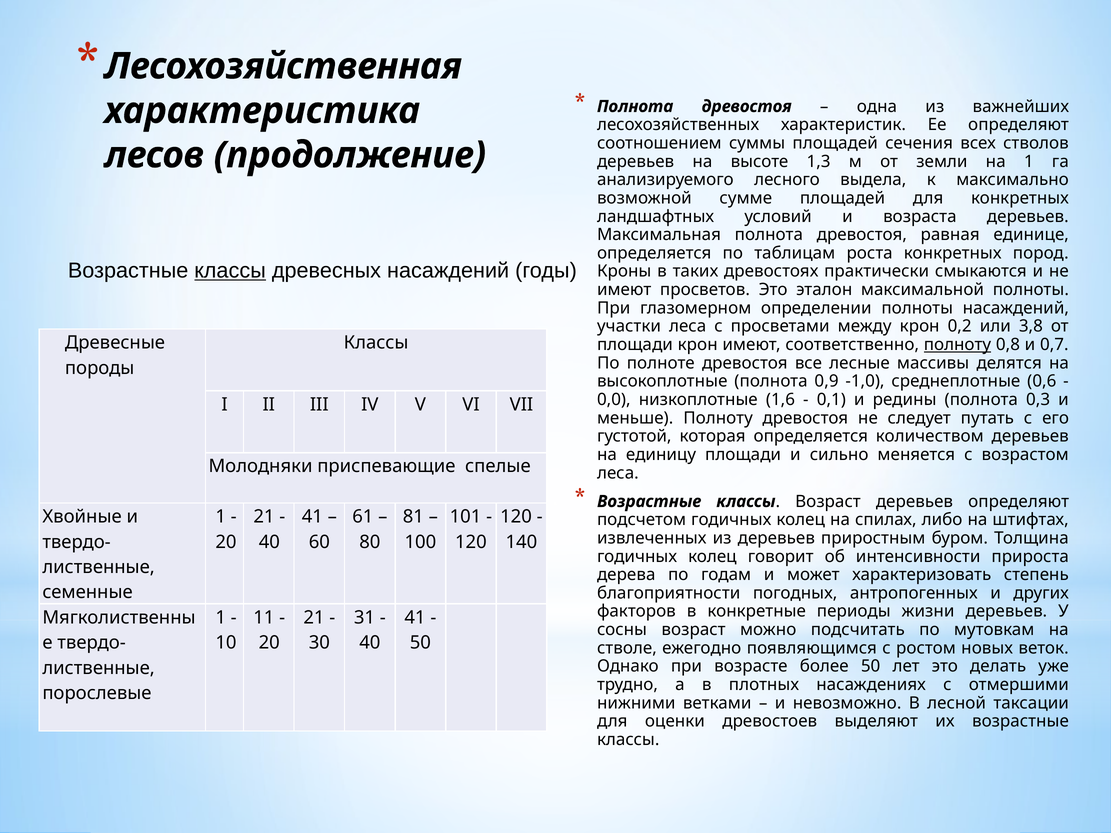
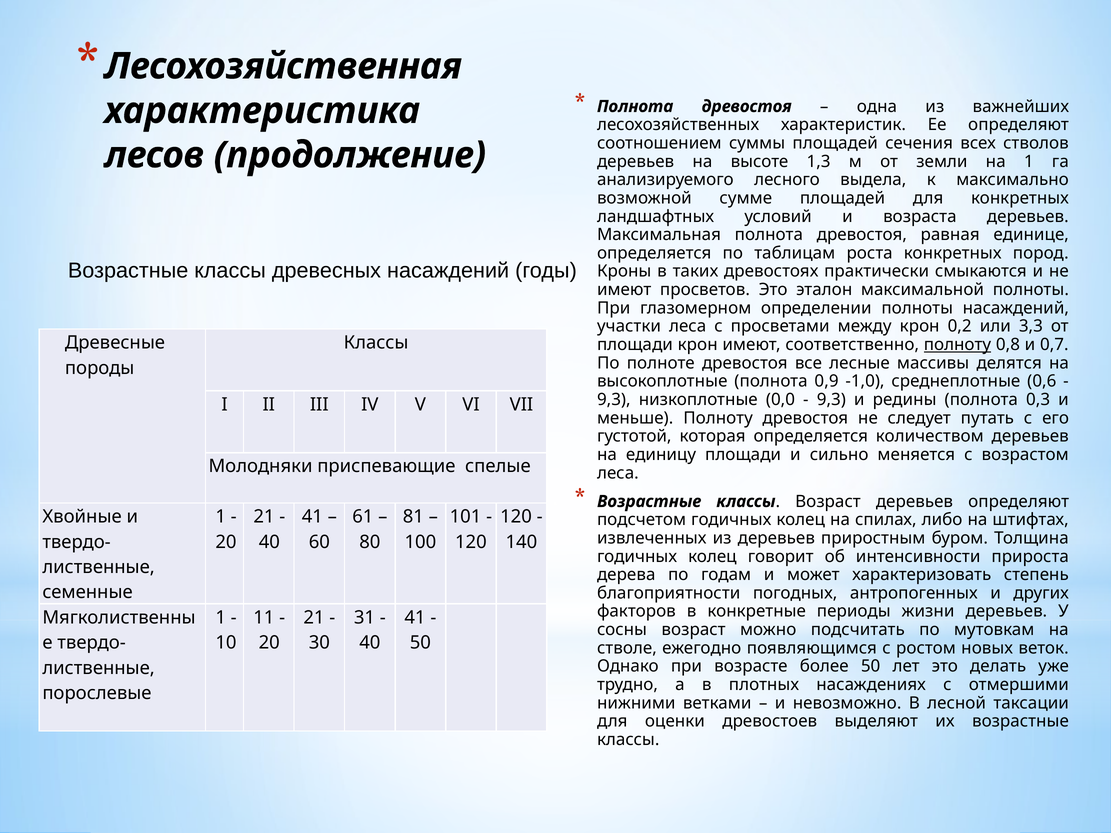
классы at (230, 271) underline: present -> none
3,8: 3,8 -> 3,3
0,0 at (614, 400): 0,0 -> 9,3
1,6: 1,6 -> 0,0
0,1 at (831, 400): 0,1 -> 9,3
